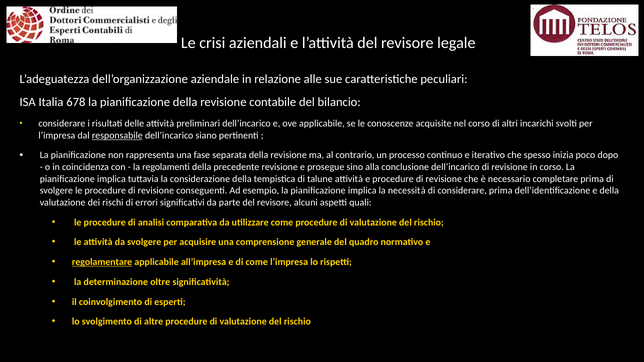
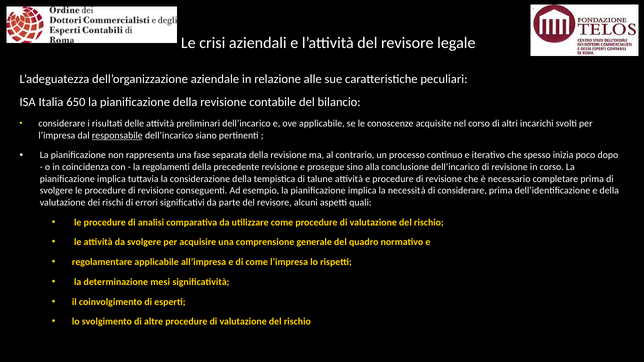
678: 678 -> 650
regolamentare underline: present -> none
oltre: oltre -> mesi
